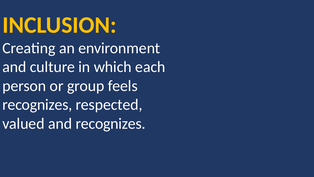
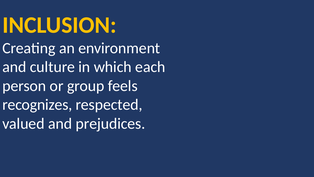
and recognizes: recognizes -> prejudices
